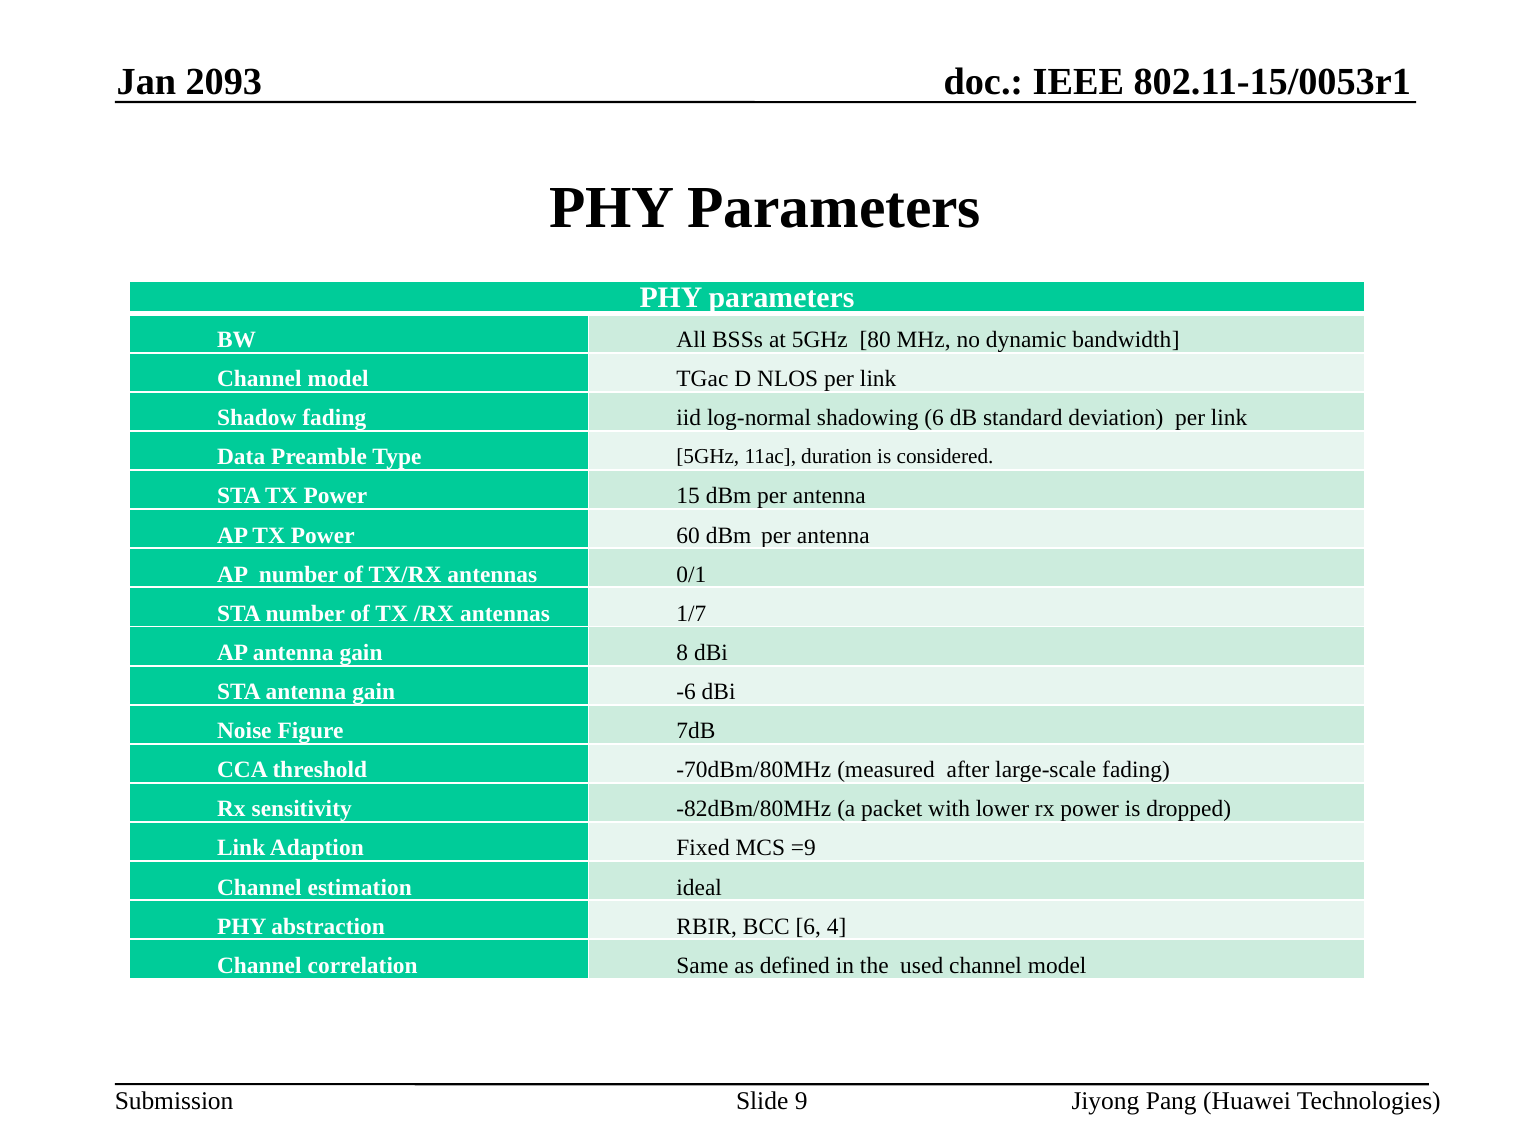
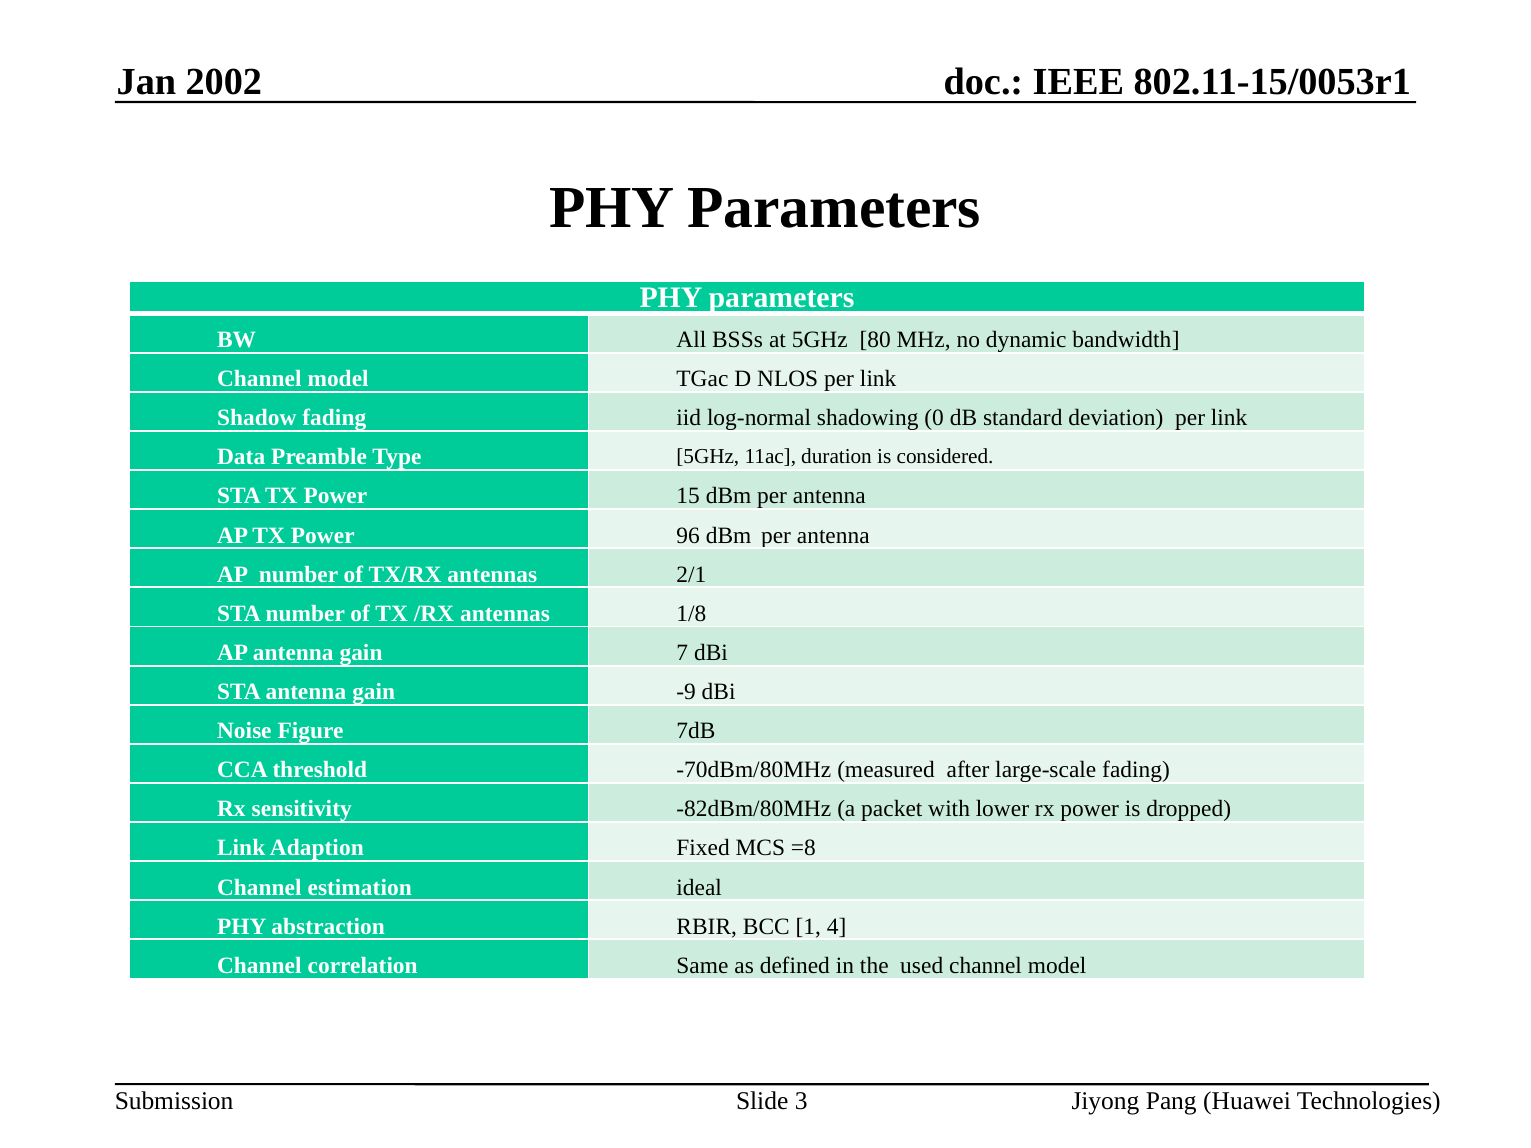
2093: 2093 -> 2002
shadowing 6: 6 -> 0
60: 60 -> 96
0/1: 0/1 -> 2/1
1/7: 1/7 -> 1/8
8: 8 -> 7
-6: -6 -> -9
=9: =9 -> =8
BCC 6: 6 -> 1
9: 9 -> 3
